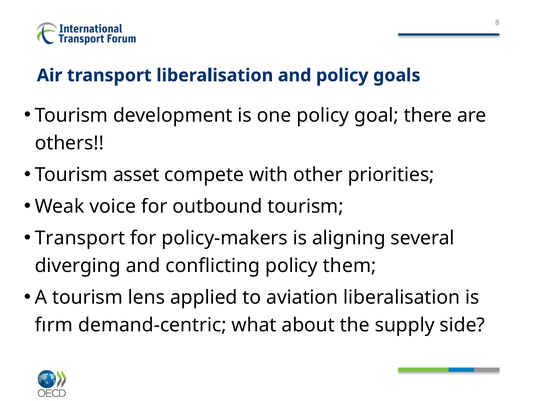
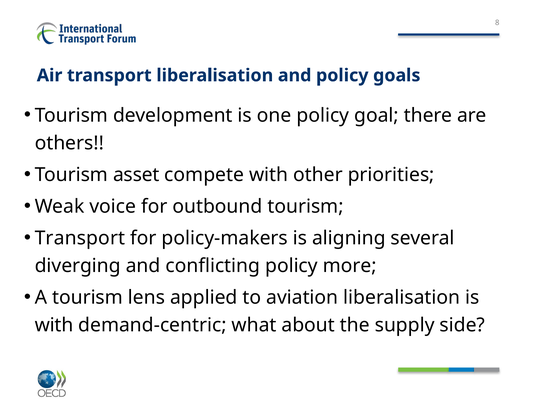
them: them -> more
fırm at (54, 325): fırm -> with
